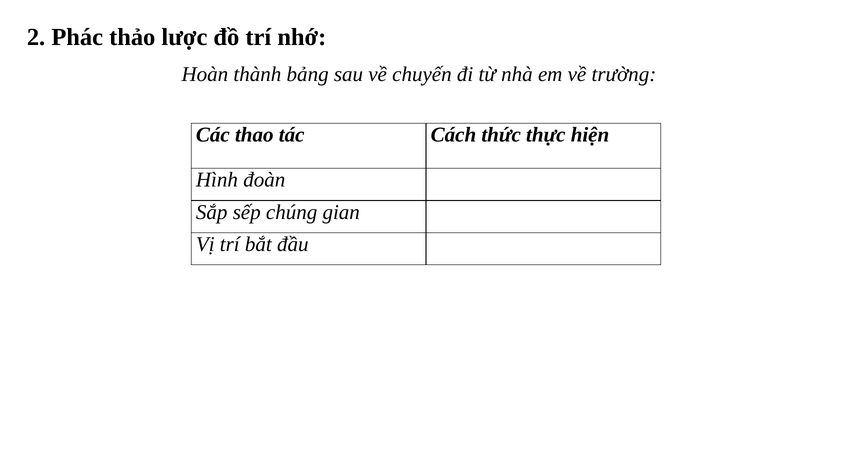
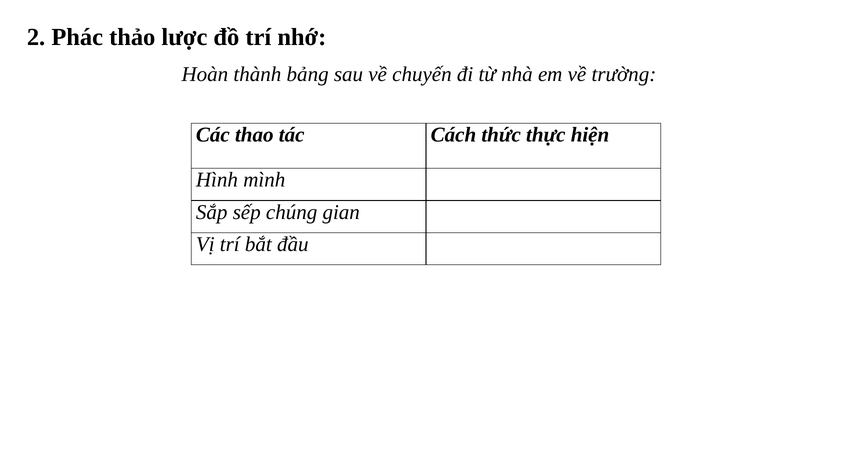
đoàn: đoàn -> mình
